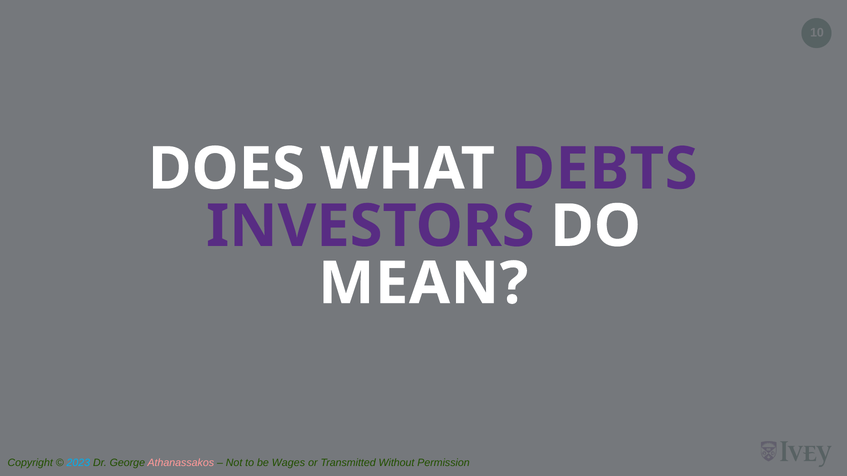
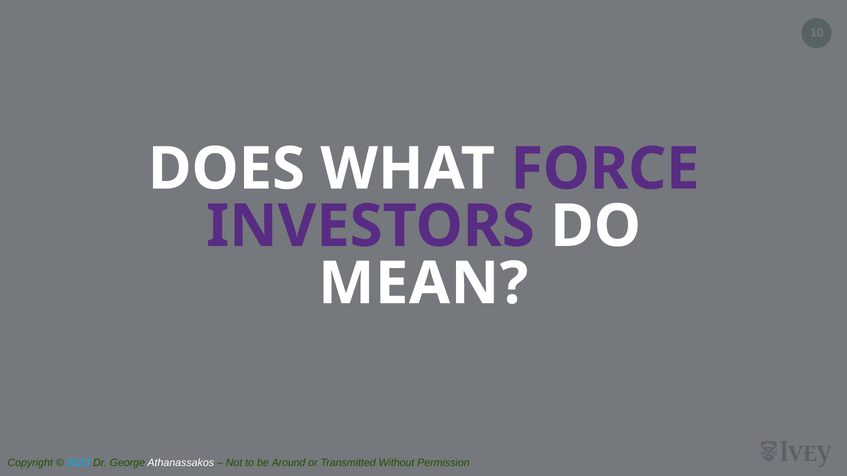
DEBTS: DEBTS -> FORCE
Athanassakos colour: pink -> white
Wages: Wages -> Around
